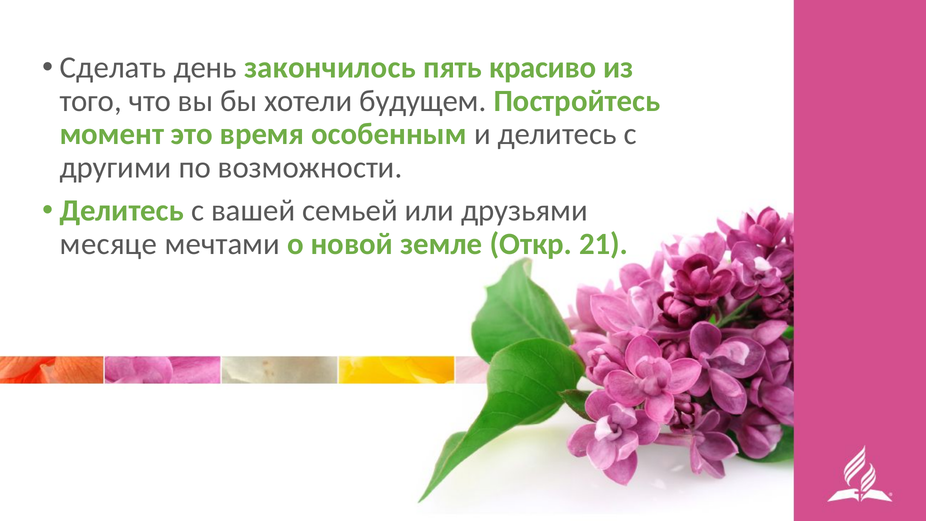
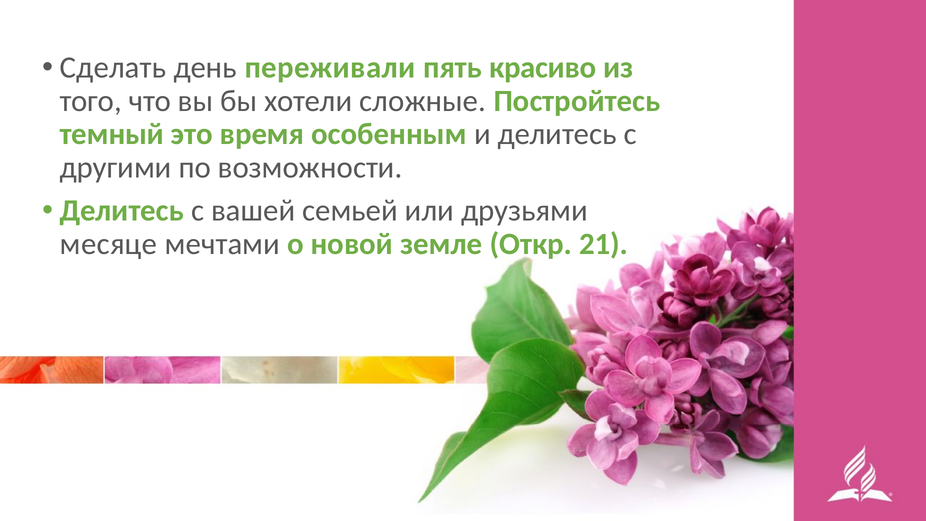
закончилось: закончилось -> переживали
будущем: будущем -> сложные
момент: момент -> темный
